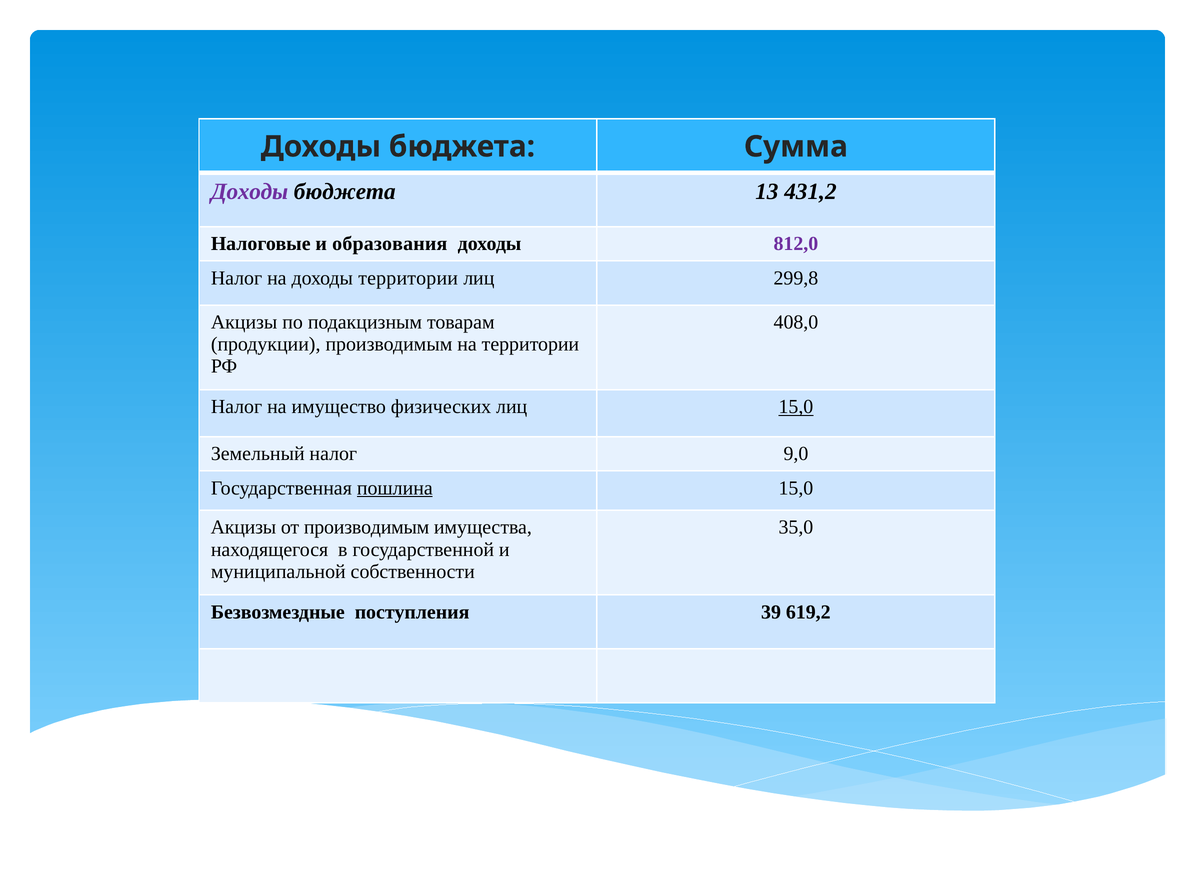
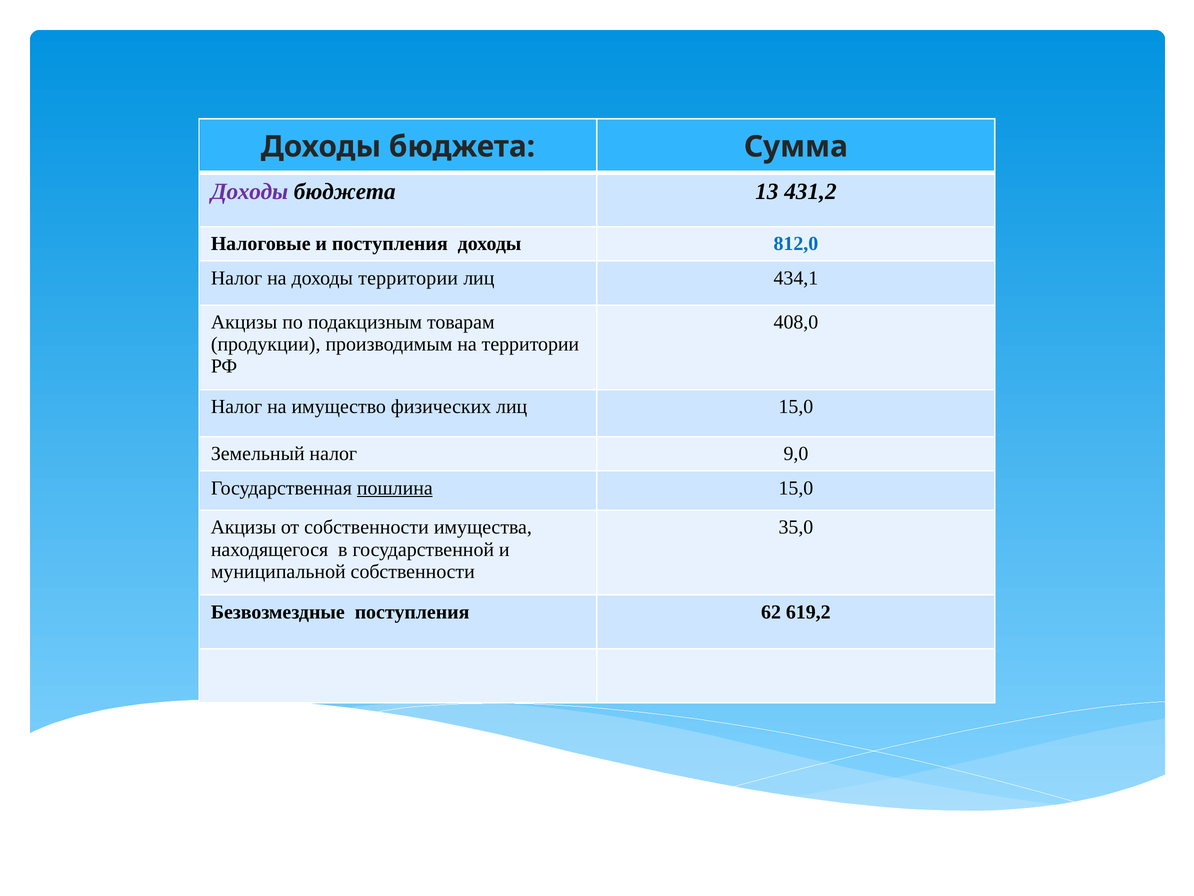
и образования: образования -> поступления
812,0 colour: purple -> blue
299,8: 299,8 -> 434,1
15,0 at (796, 407) underline: present -> none
от производимым: производимым -> собственности
39: 39 -> 62
